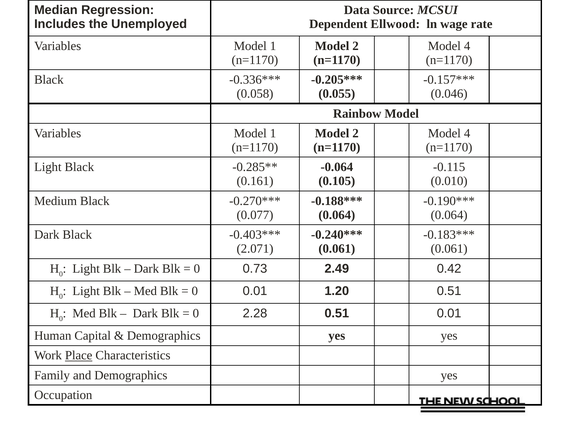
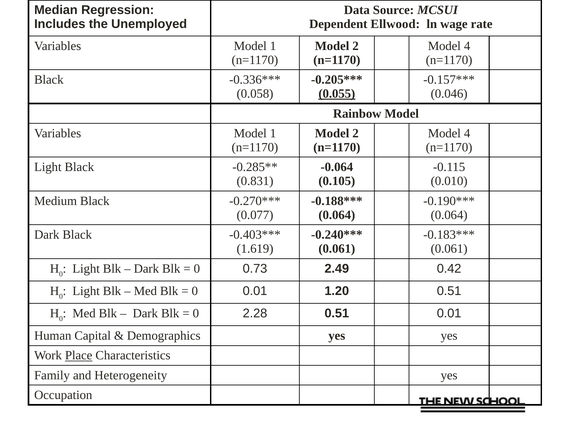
0.055 underline: none -> present
0.161: 0.161 -> 0.831
2.071: 2.071 -> 1.619
and Demographics: Demographics -> Heterogeneity
